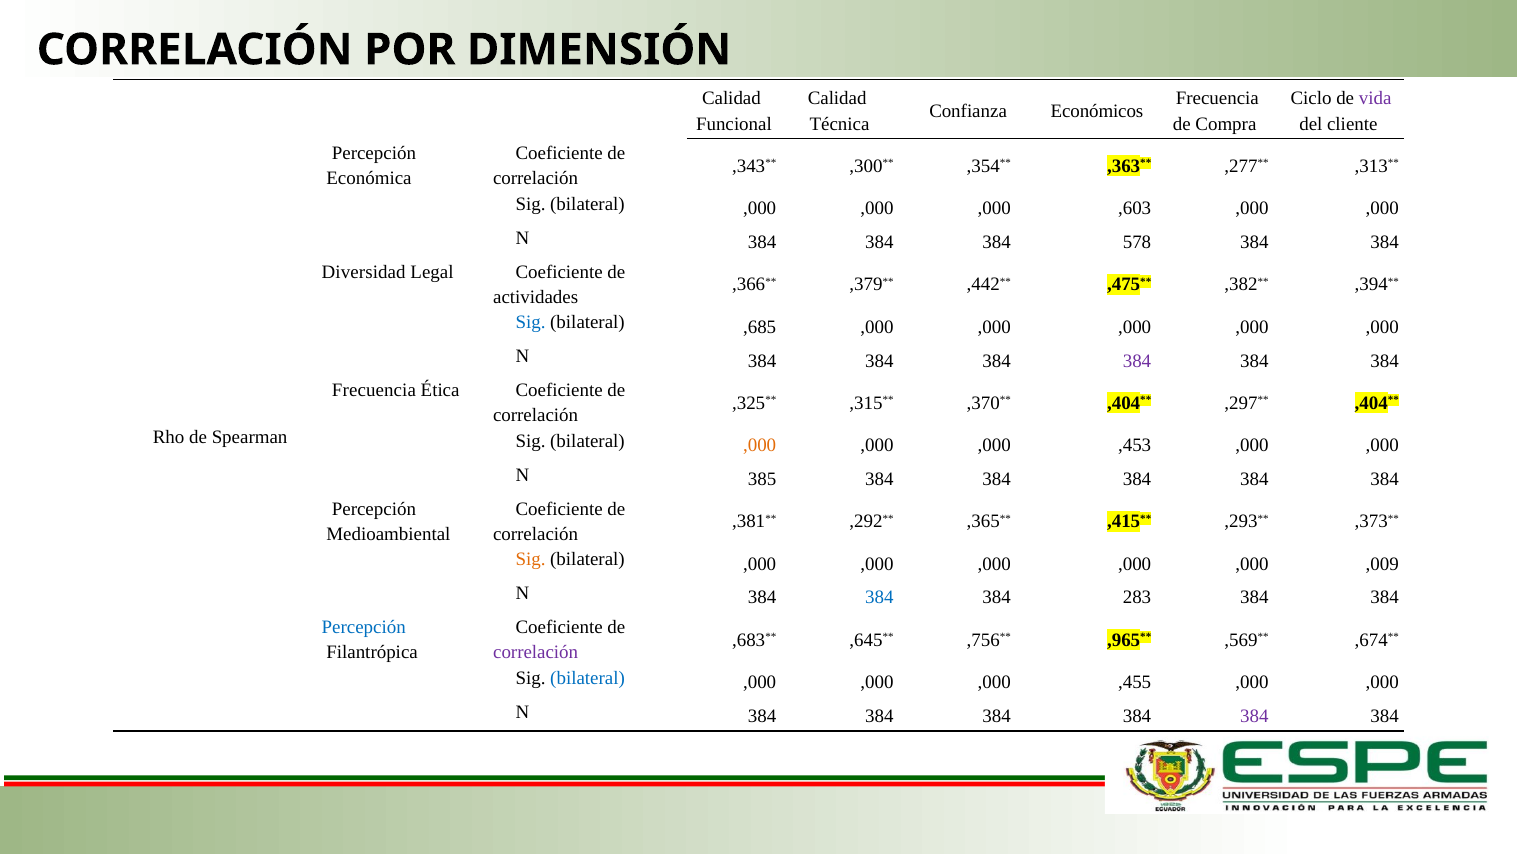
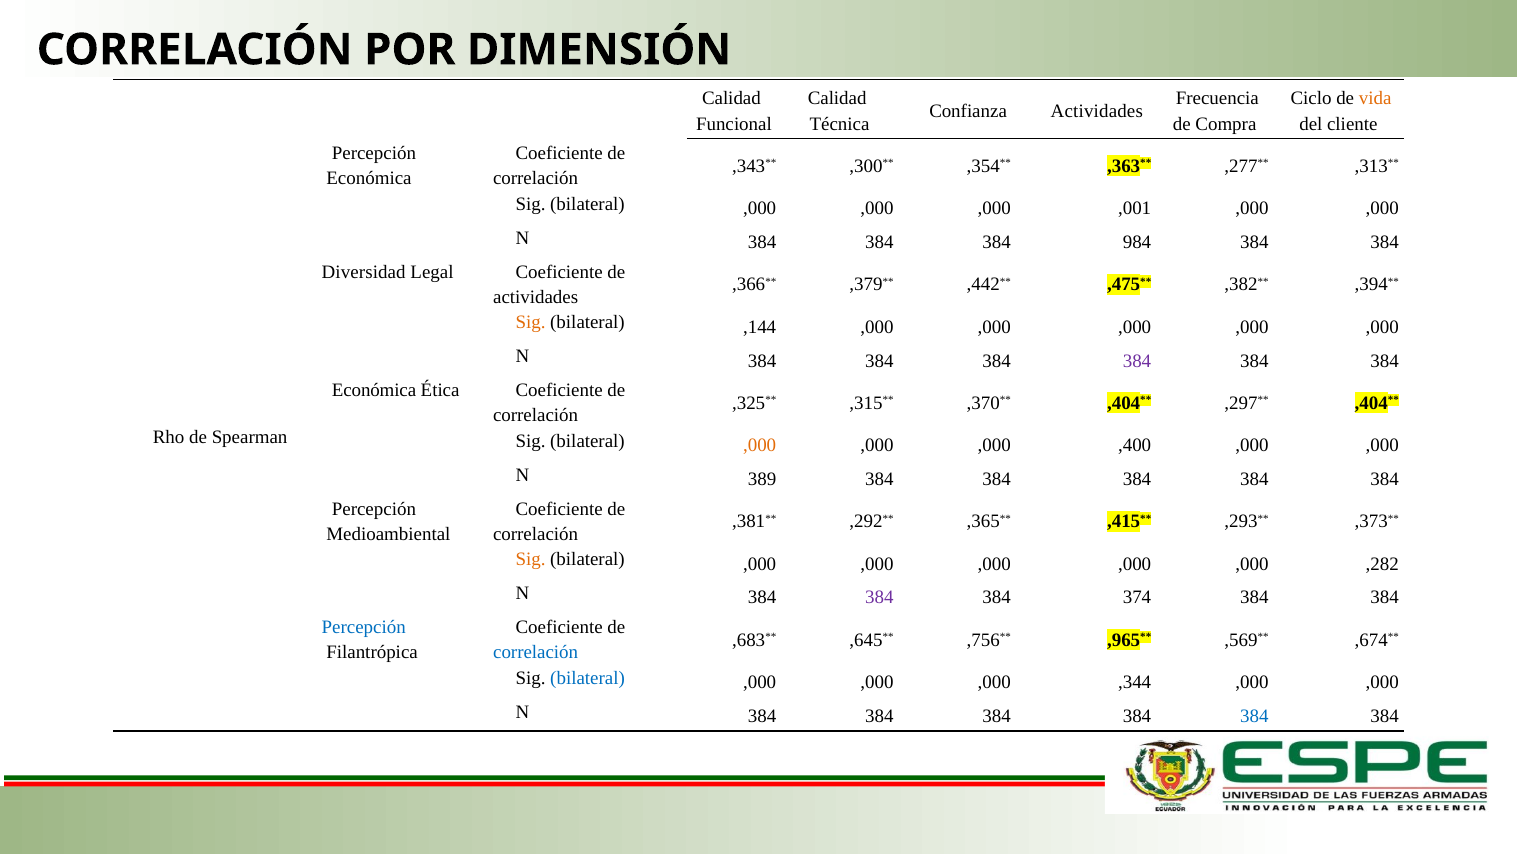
vida colour: purple -> orange
Confianza Económicos: Económicos -> Actividades
,603: ,603 -> ,001
578: 578 -> 984
Sig at (531, 322) colour: blue -> orange
,685: ,685 -> ,144
Frecuencia at (374, 390): Frecuencia -> Económica
,453: ,453 -> ,400
385: 385 -> 389
,009: ,009 -> ,282
384 at (879, 597) colour: blue -> purple
283: 283 -> 374
correlación at (536, 652) colour: purple -> blue
,455: ,455 -> ,344
384 at (1254, 716) colour: purple -> blue
